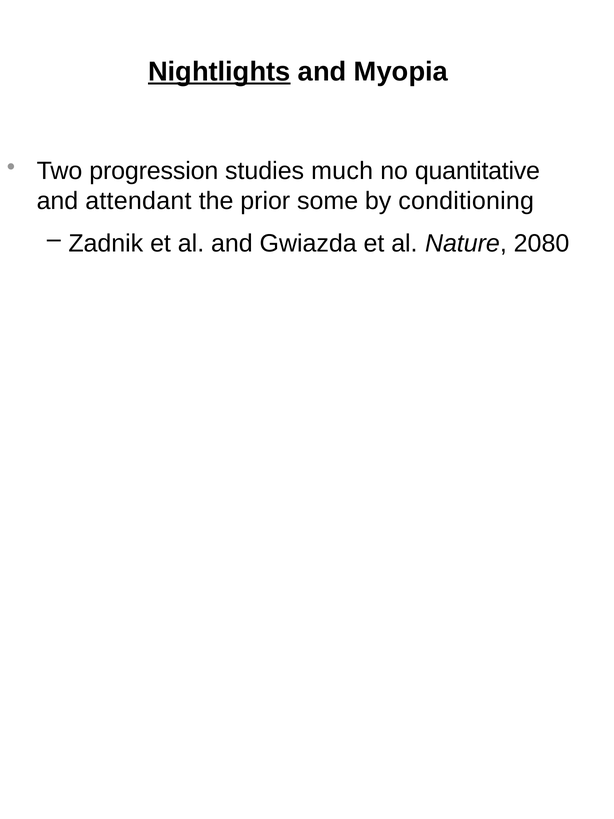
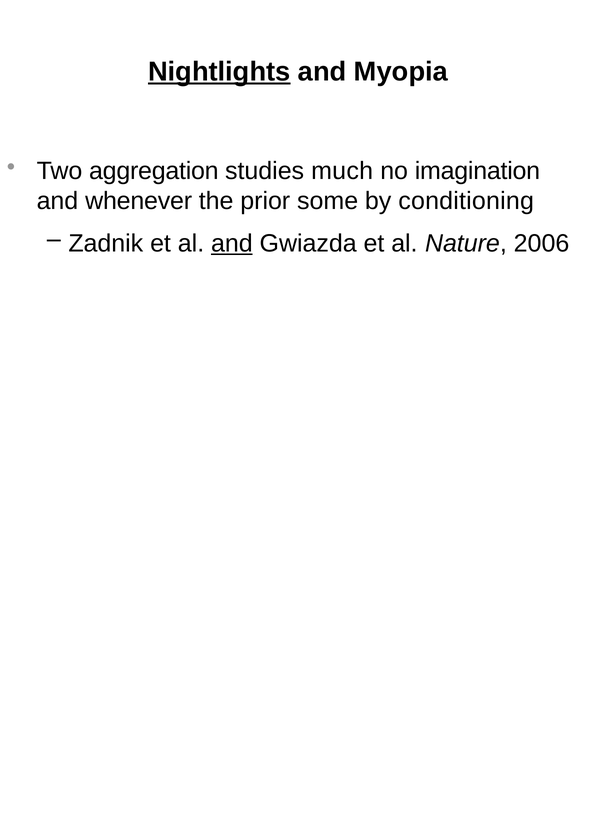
progression: progression -> aggregation
quantitative: quantitative -> imagination
attendant: attendant -> whenever
and at (232, 243) underline: none -> present
2080: 2080 -> 2006
